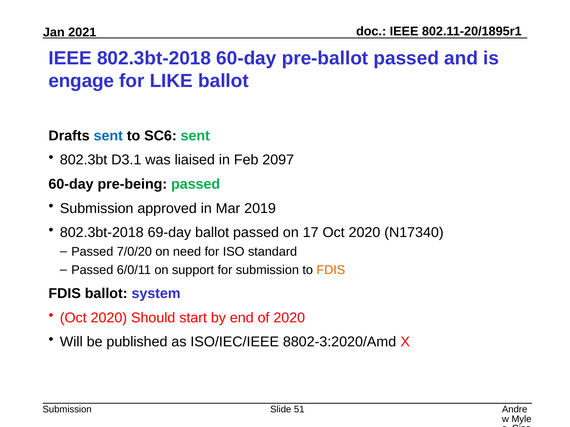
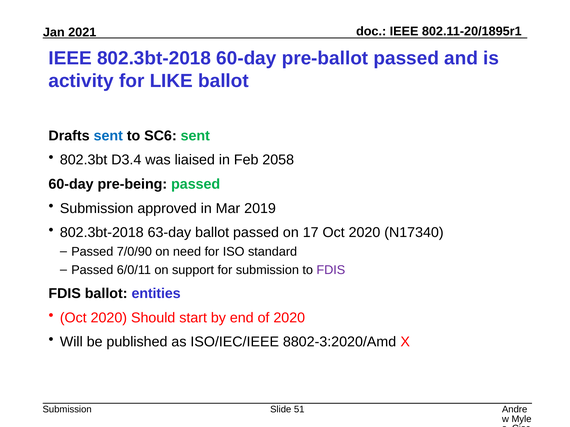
engage: engage -> activity
D3.1: D3.1 -> D3.4
2097: 2097 -> 2058
69-day: 69-day -> 63-day
7/0/20: 7/0/20 -> 7/0/90
FDIS at (331, 270) colour: orange -> purple
system: system -> entities
